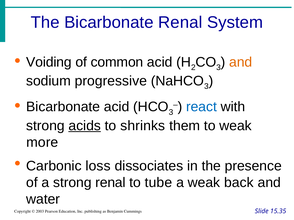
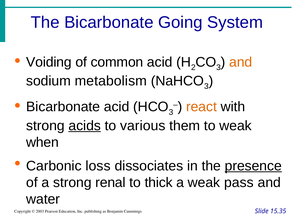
Bicarbonate Renal: Renal -> Going
progressive: progressive -> metabolism
react colour: blue -> orange
shrinks: shrinks -> various
more: more -> when
presence underline: none -> present
tube: tube -> thick
back: back -> pass
